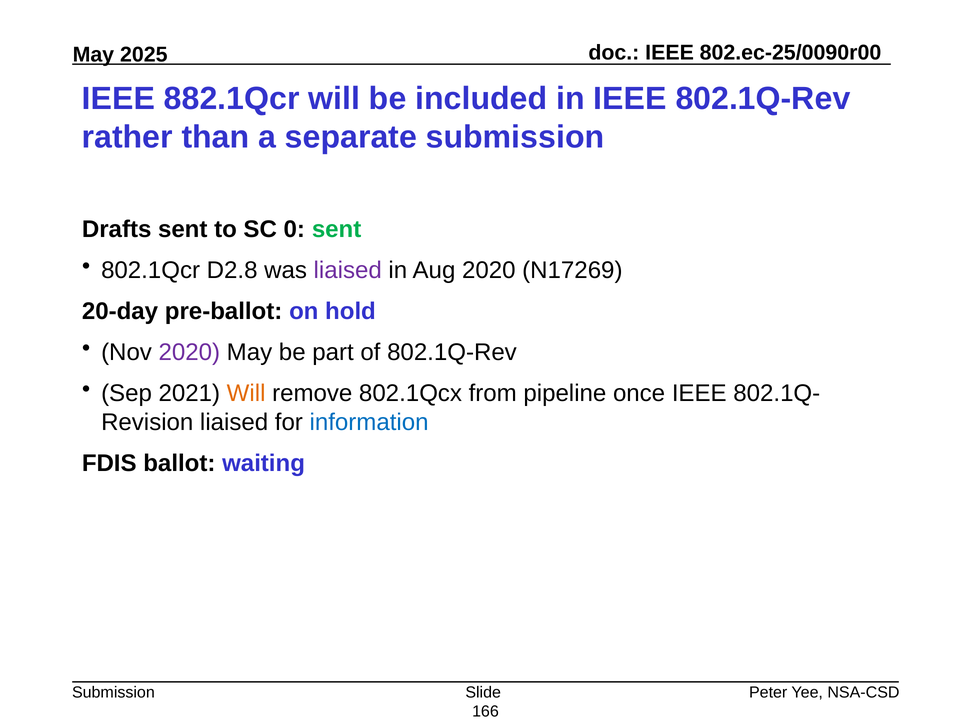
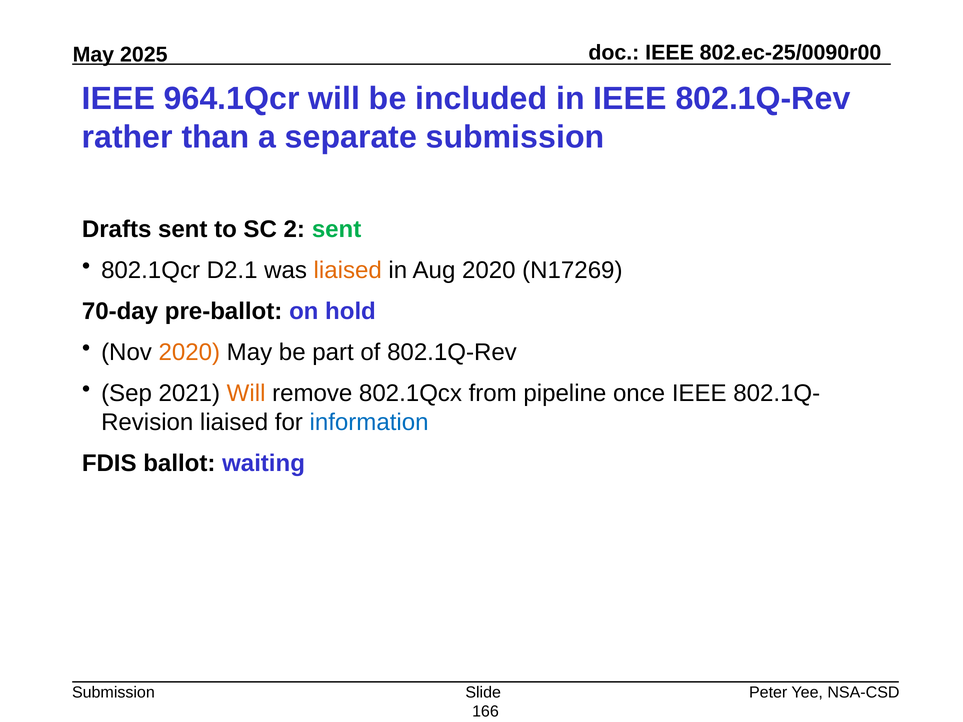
882.1Qcr: 882.1Qcr -> 964.1Qcr
0: 0 -> 2
D2.8: D2.8 -> D2.1
liaised at (348, 271) colour: purple -> orange
20-day: 20-day -> 70-day
2020 at (189, 352) colour: purple -> orange
